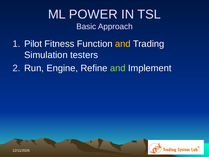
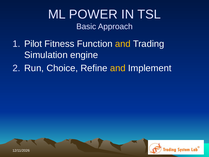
testers: testers -> engine
Engine: Engine -> Choice
and at (118, 68) colour: light green -> yellow
